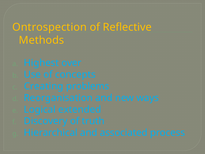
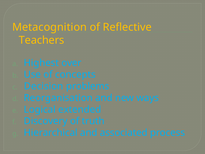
Ontrospection: Ontrospection -> Metacognition
Methods: Methods -> Teachers
Creating: Creating -> Decision
